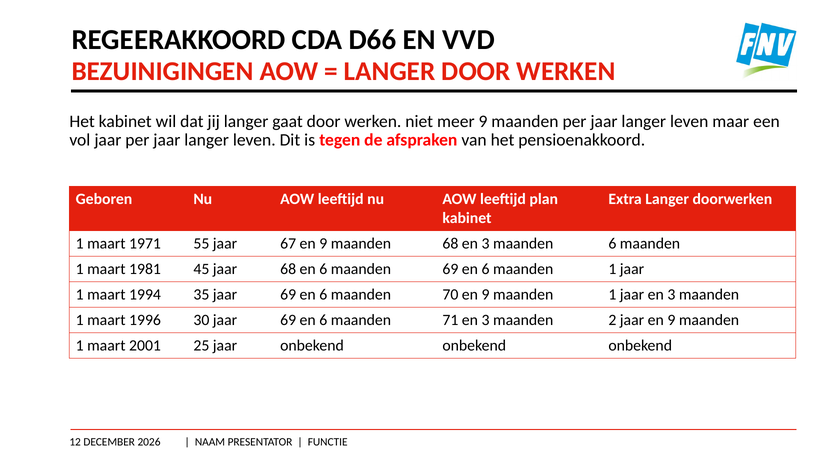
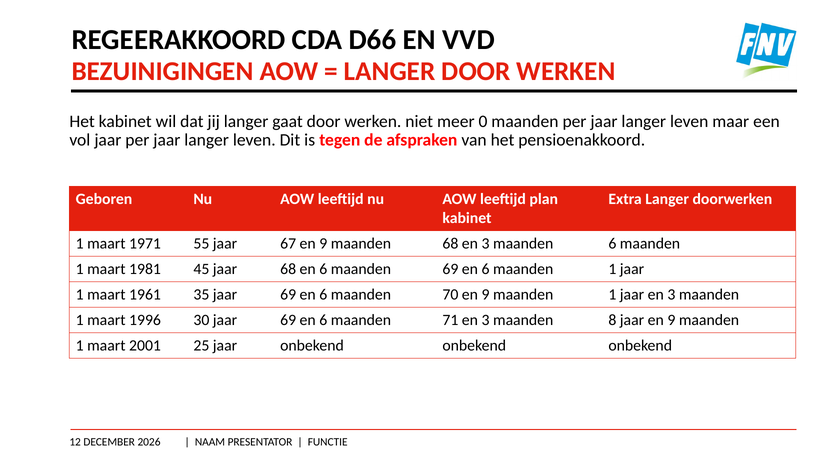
meer 9: 9 -> 0
1994: 1994 -> 1961
2: 2 -> 8
